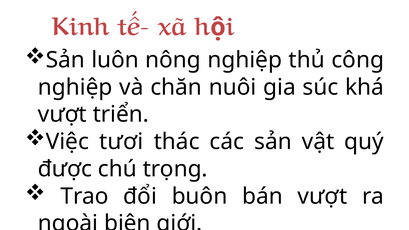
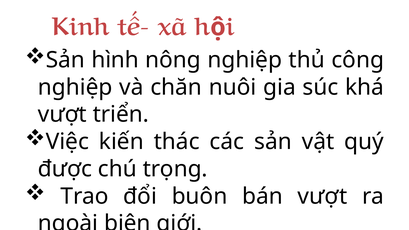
luôn: luôn -> hình
tươi: tươi -> kiến
